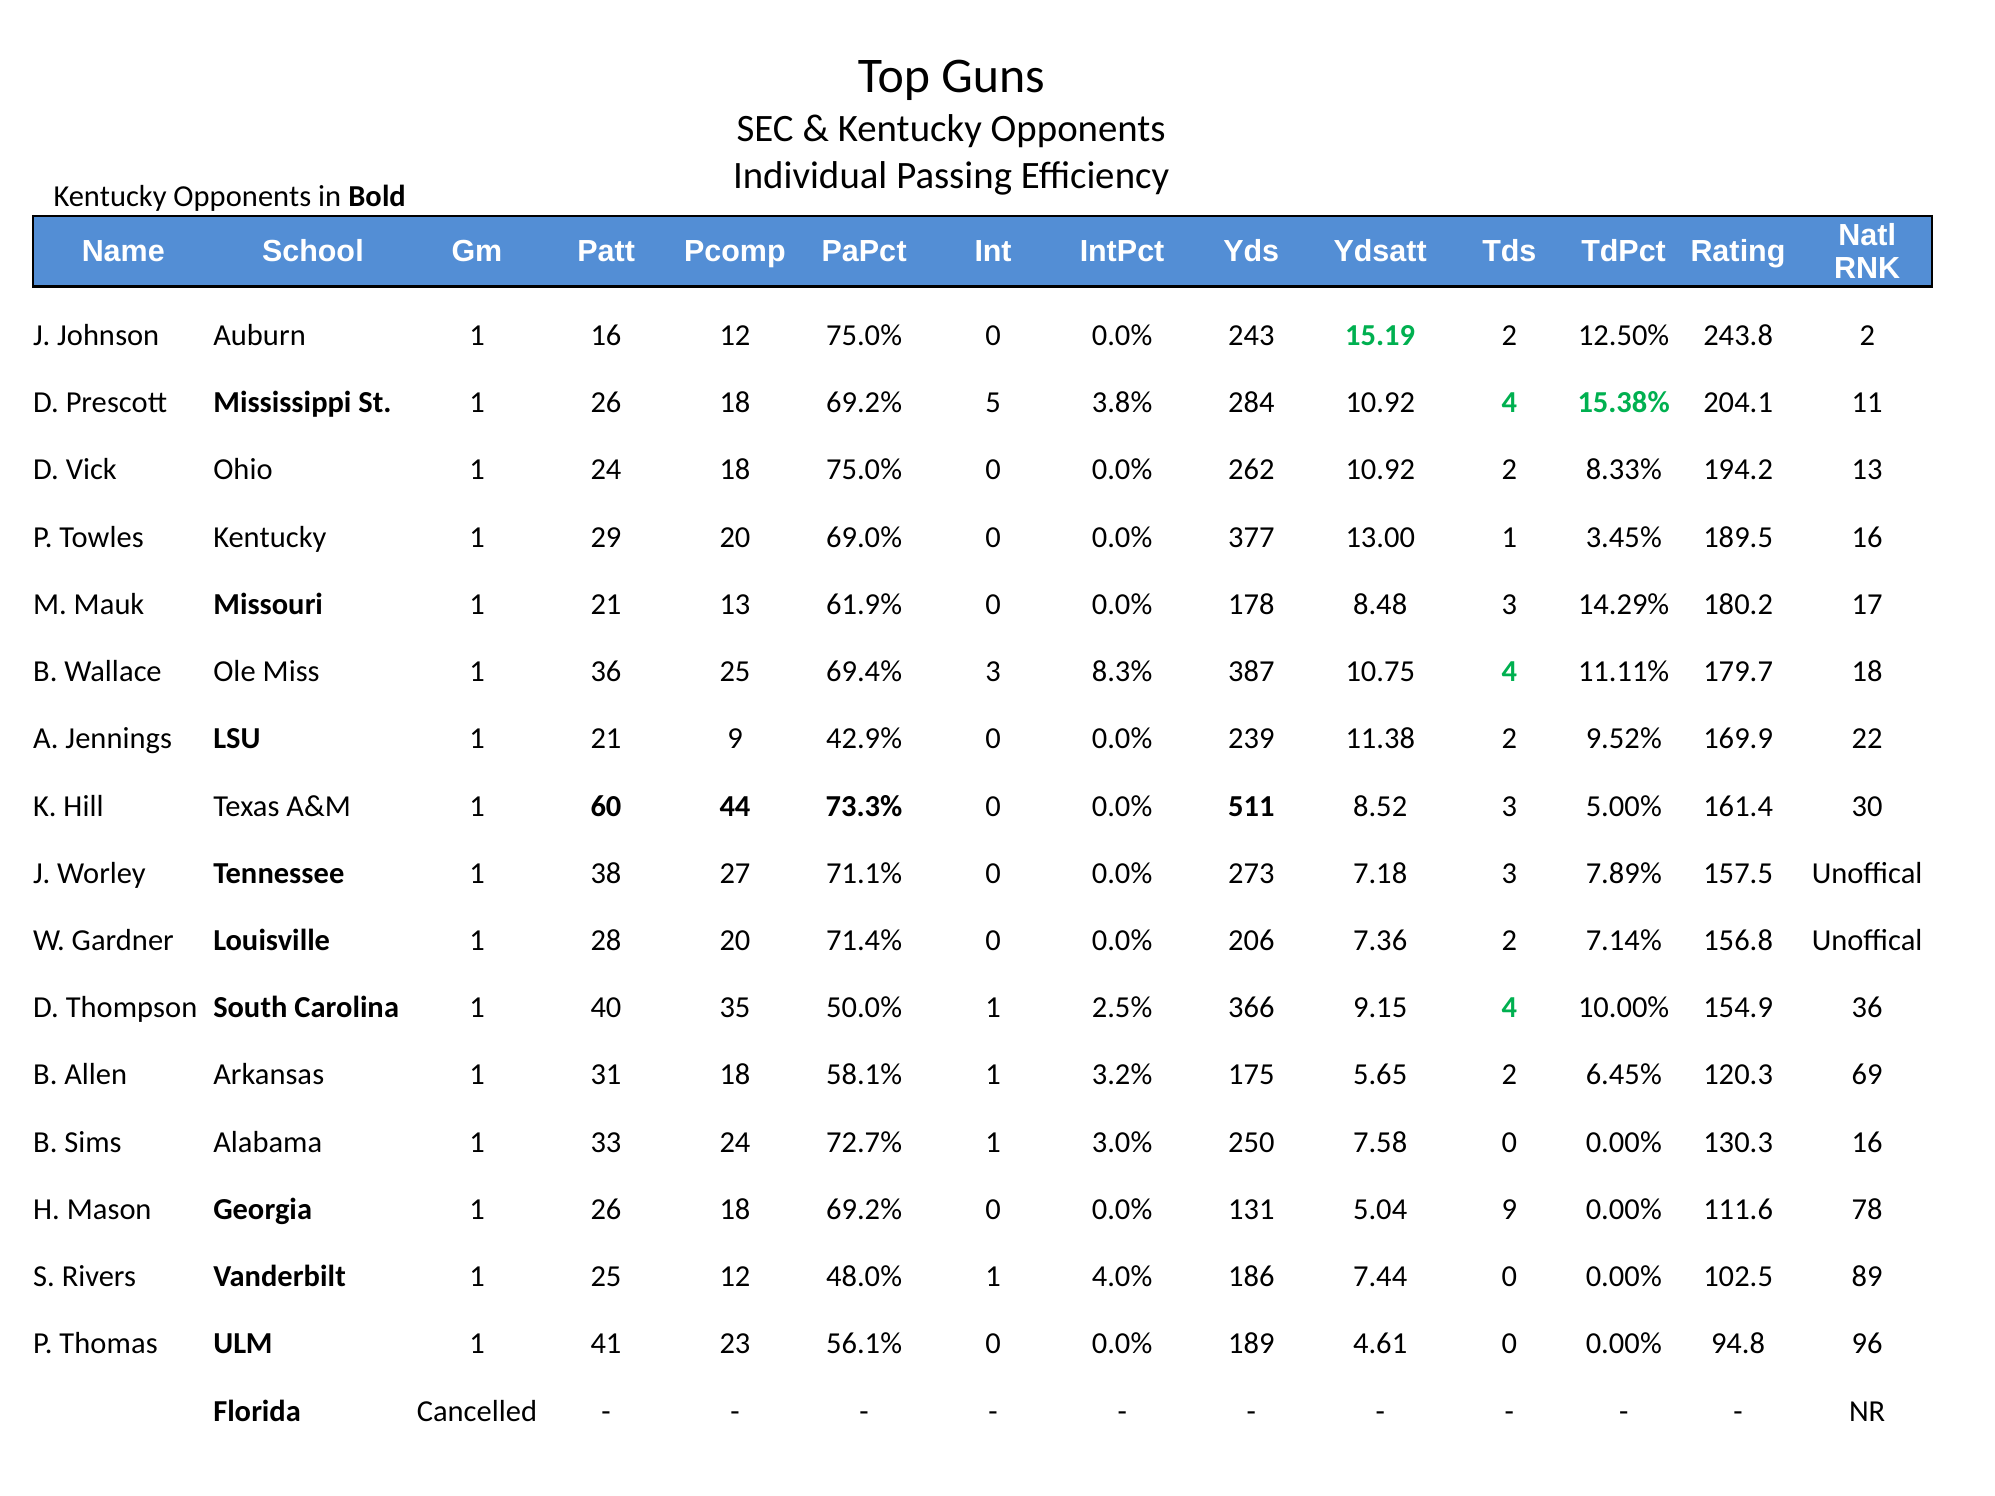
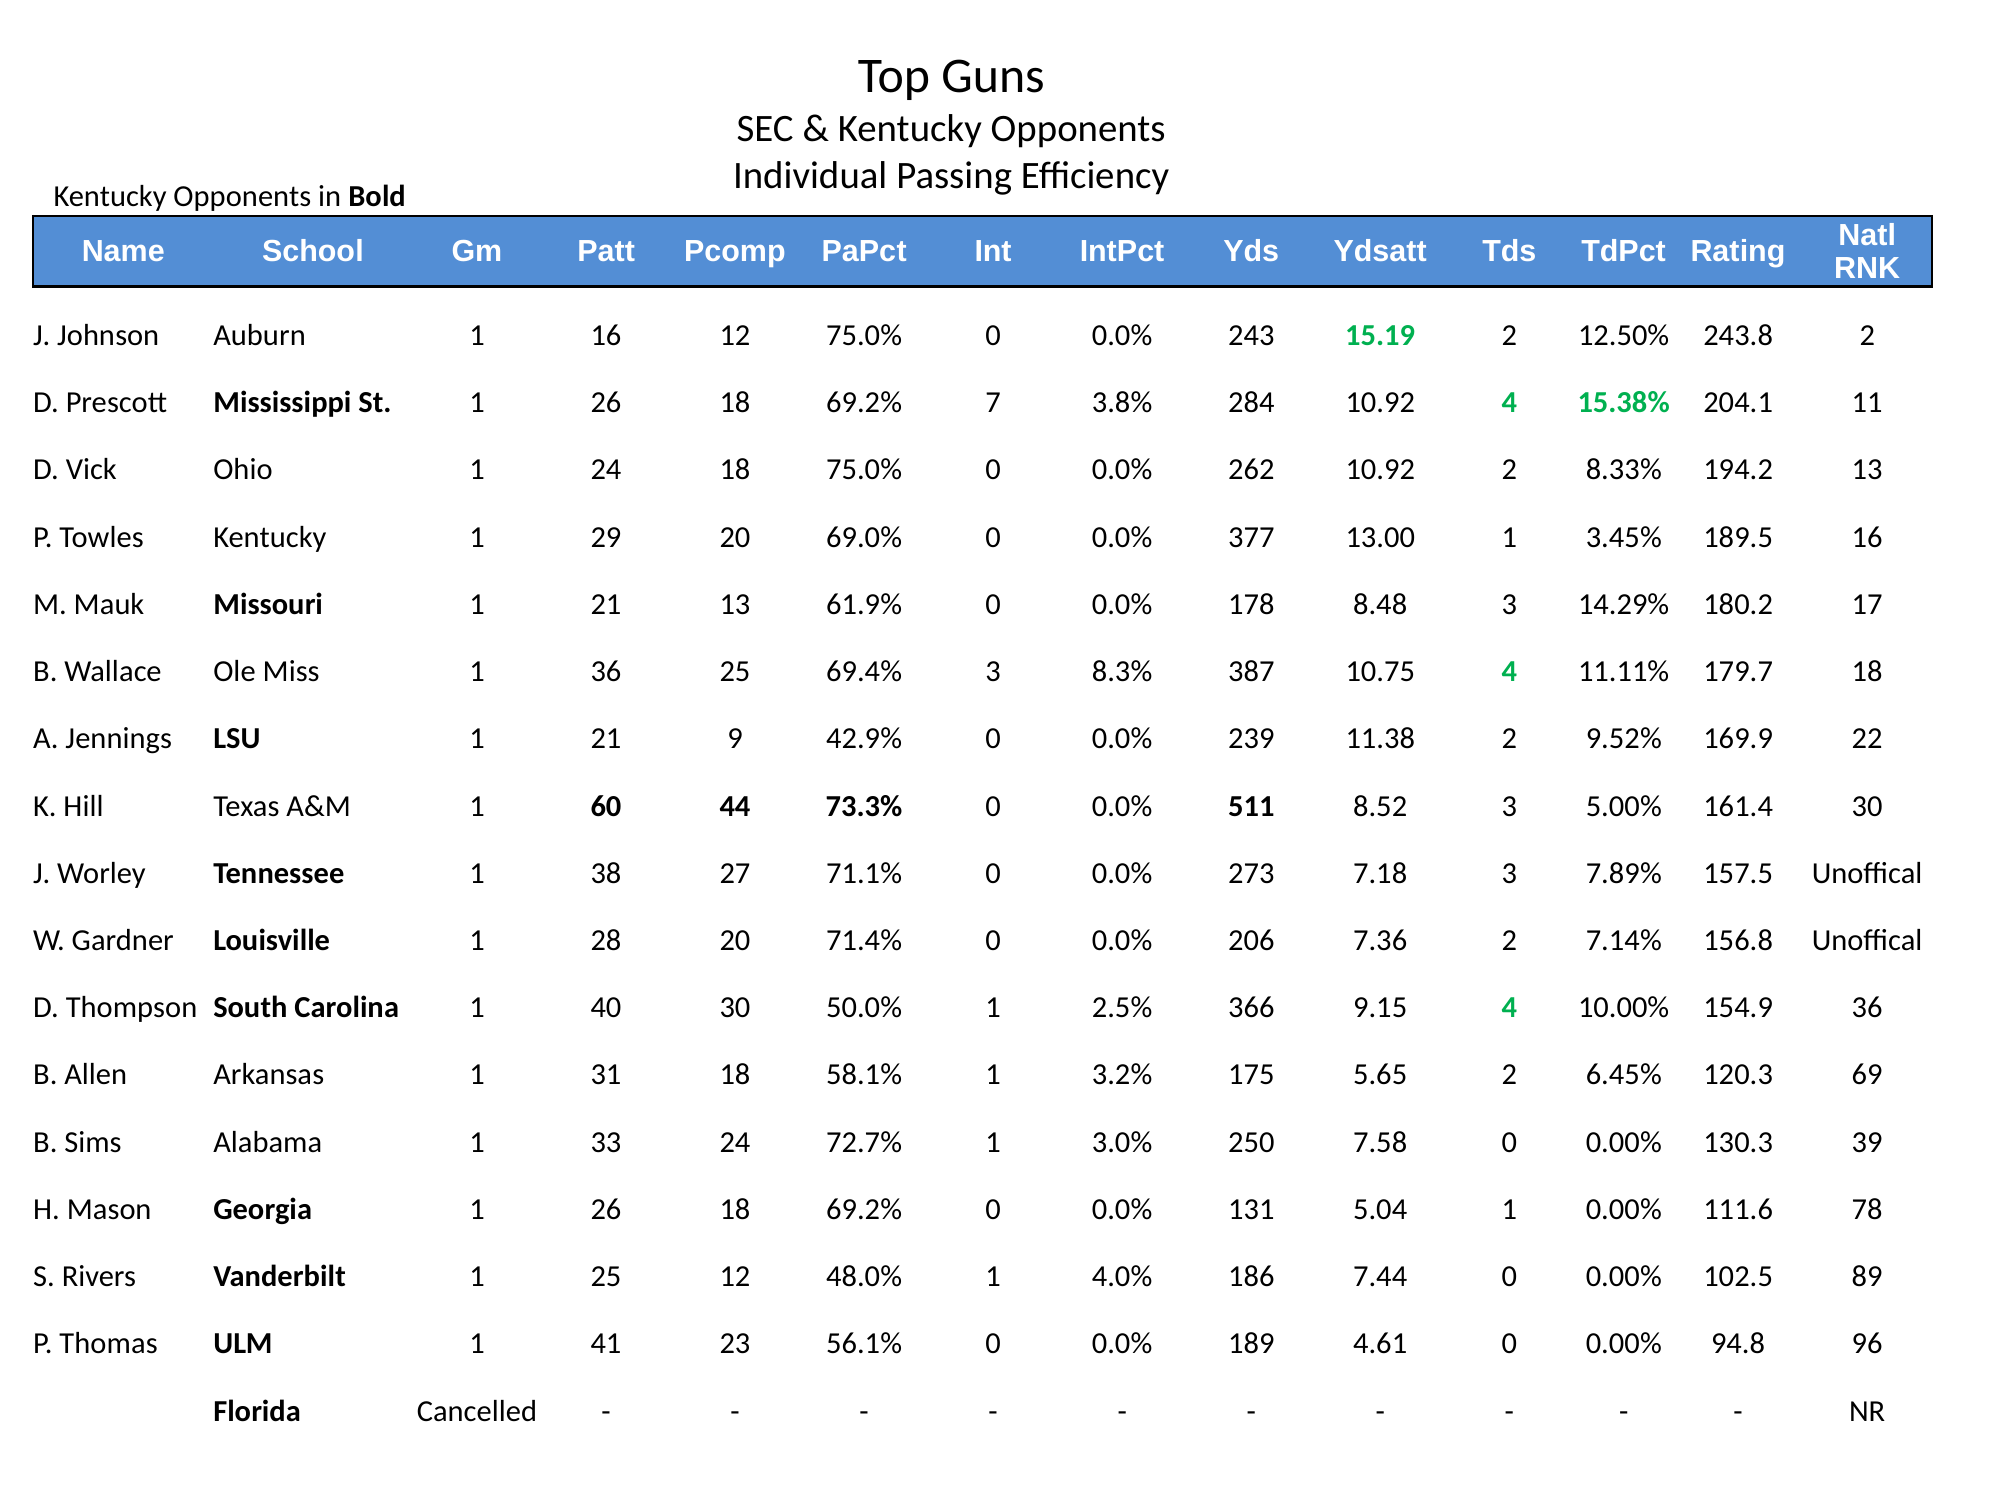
5: 5 -> 7
40 35: 35 -> 30
130.3 16: 16 -> 39
5.04 9: 9 -> 1
